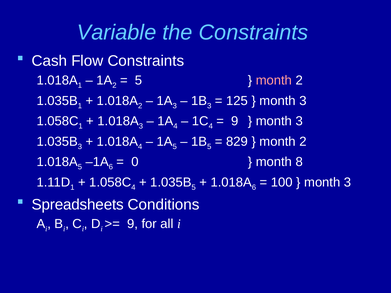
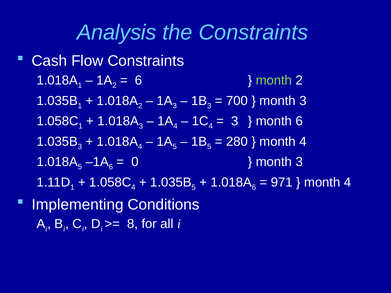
Variable: Variable -> Analysis
5 at (139, 80): 5 -> 6
month at (274, 80) colour: pink -> light green
125: 125 -> 700
9 at (235, 121): 9 -> 3
3 at (299, 121): 3 -> 6
829: 829 -> 280
2 at (303, 142): 2 -> 4
8 at (299, 162): 8 -> 3
100: 100 -> 971
3 at (348, 182): 3 -> 4
Spreadsheets: Spreadsheets -> Implementing
9 at (133, 224): 9 -> 8
